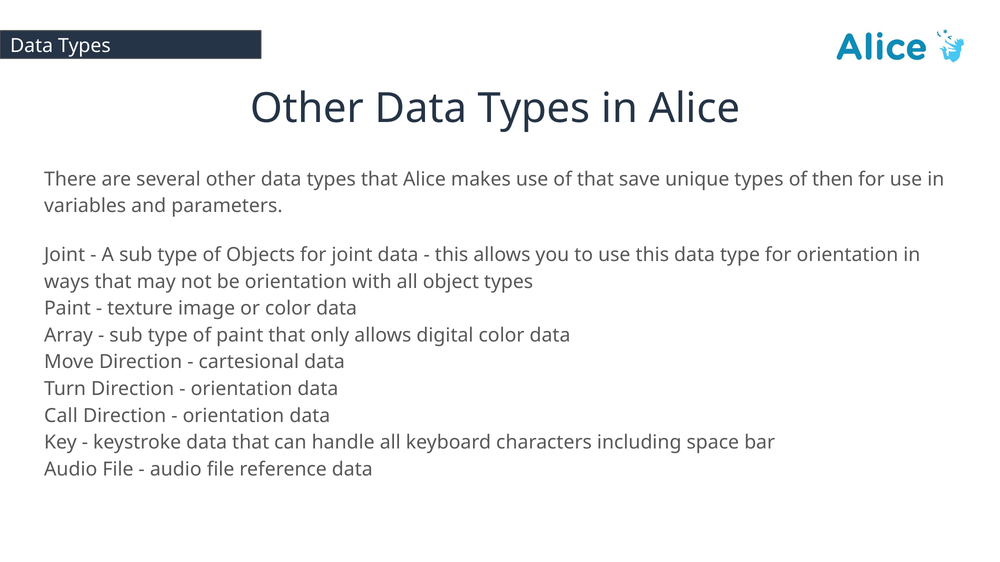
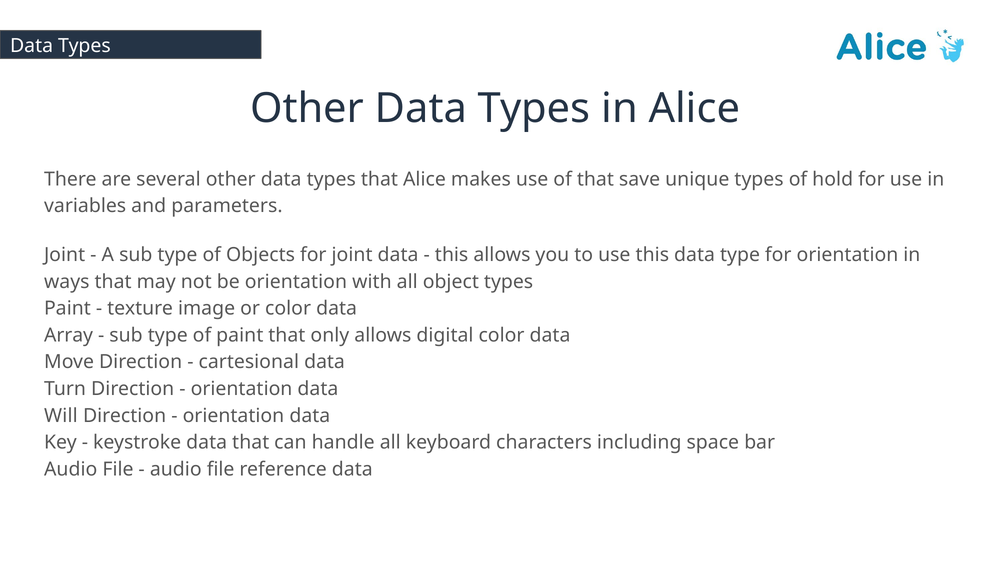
then: then -> hold
Call: Call -> Will
